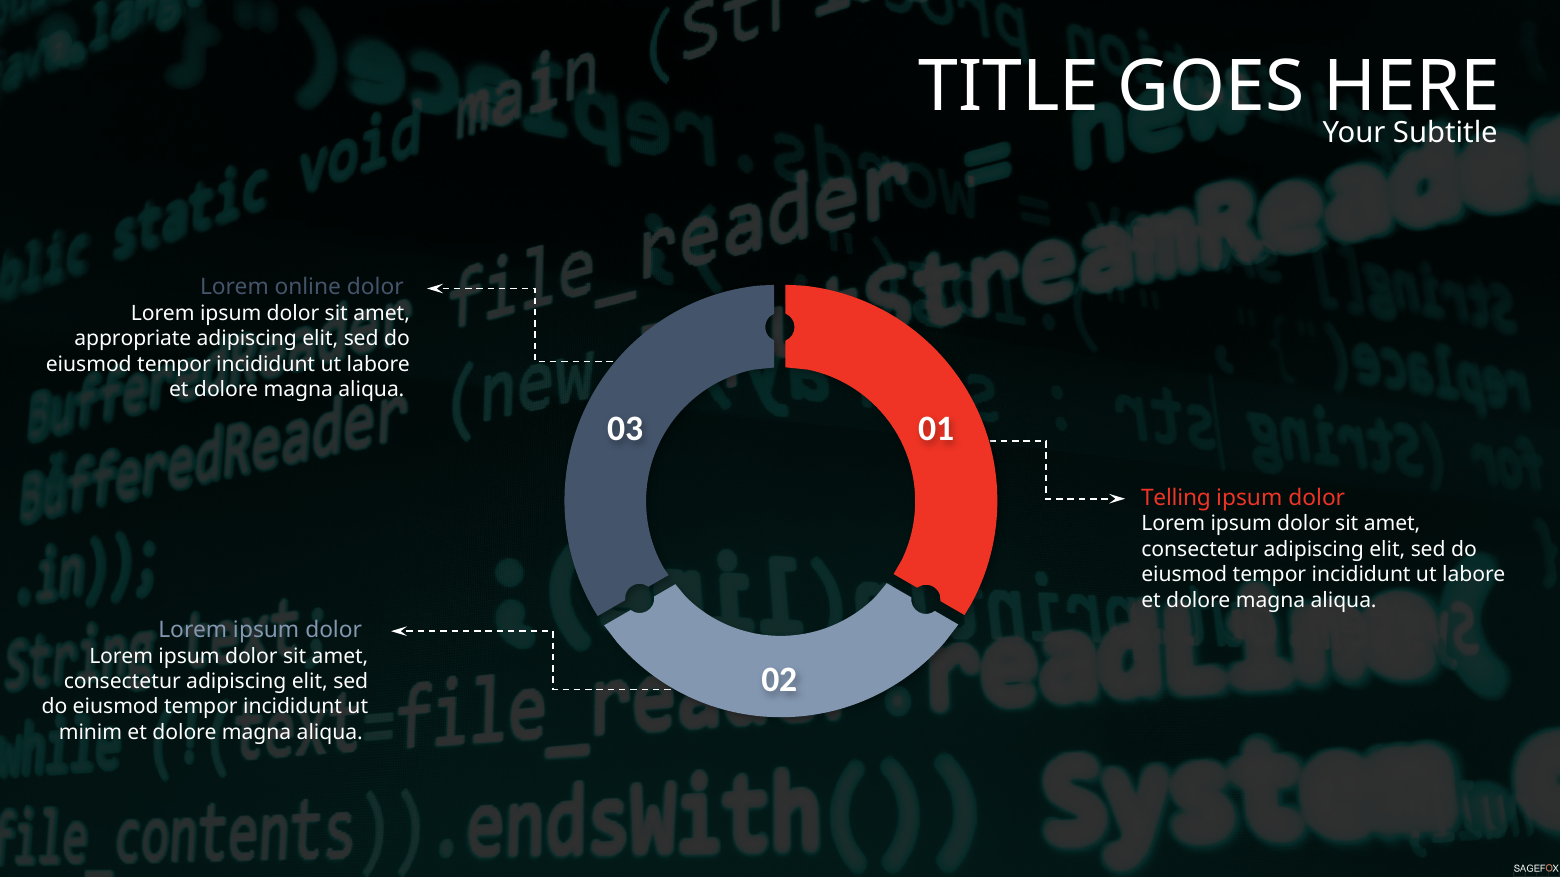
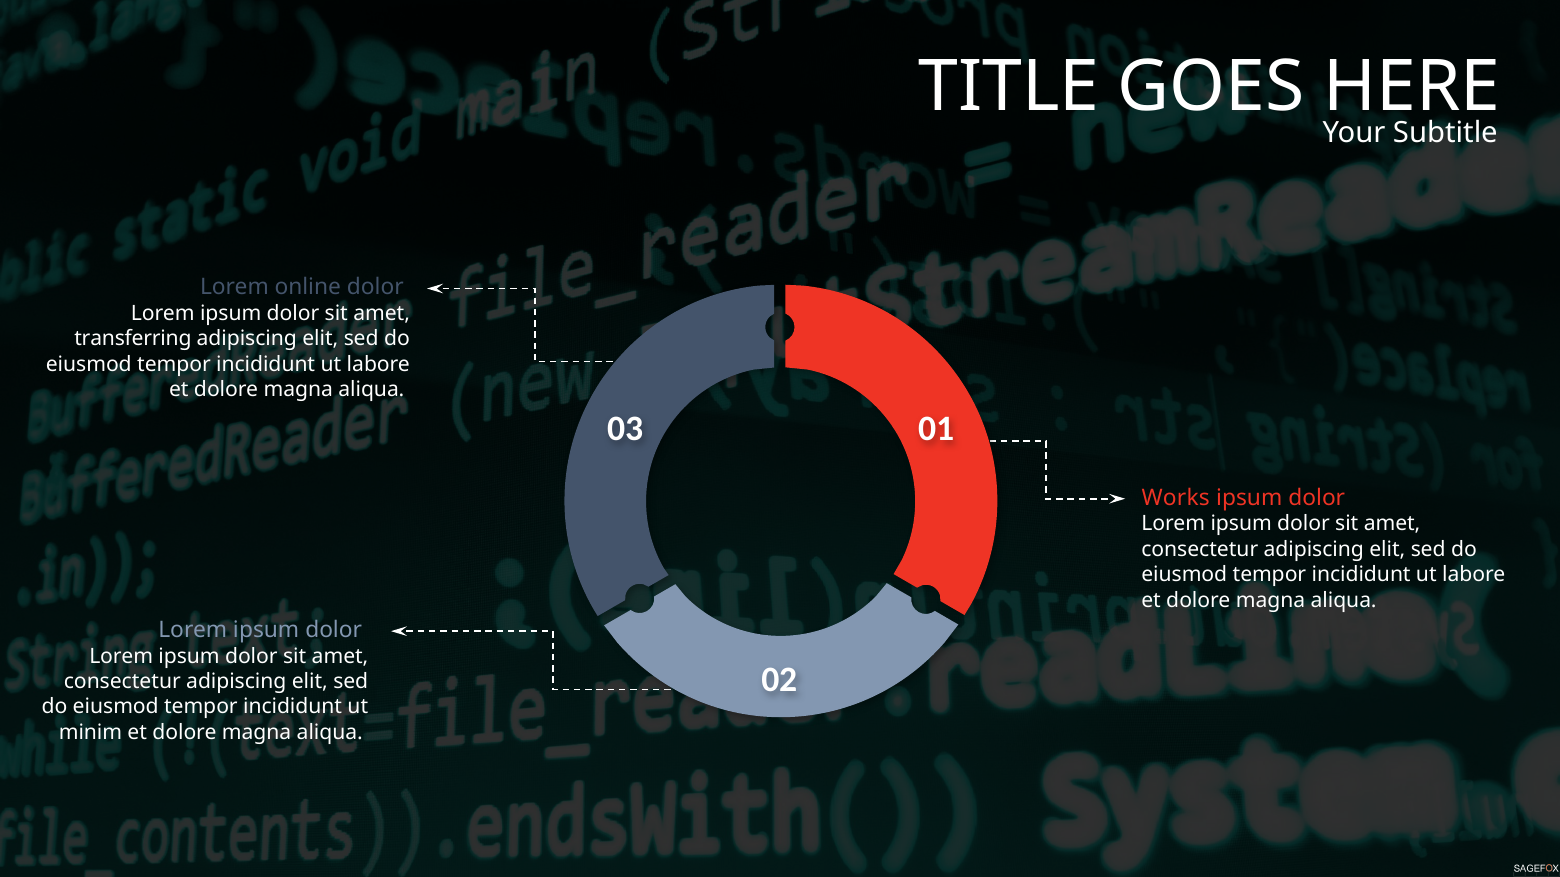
appropriate: appropriate -> transferring
Telling: Telling -> Works
